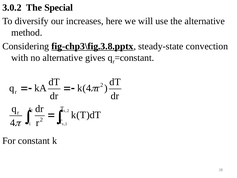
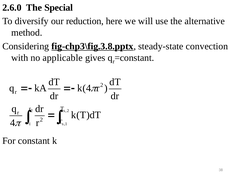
3.0.2: 3.0.2 -> 2.6.0
increases: increases -> reduction
no alternative: alternative -> applicable
